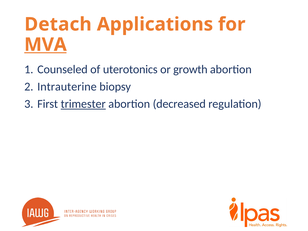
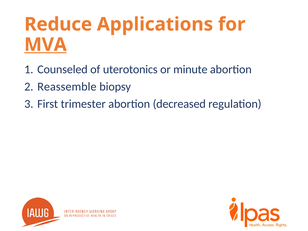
Detach: Detach -> Reduce
growth: growth -> minute
Intrauterine: Intrauterine -> Reassemble
trimester underline: present -> none
